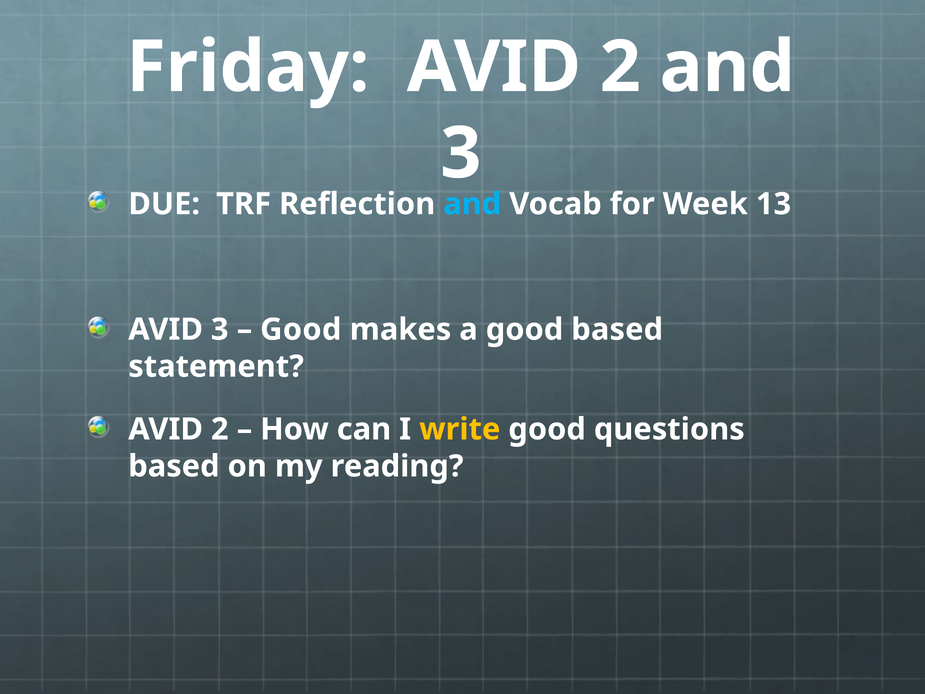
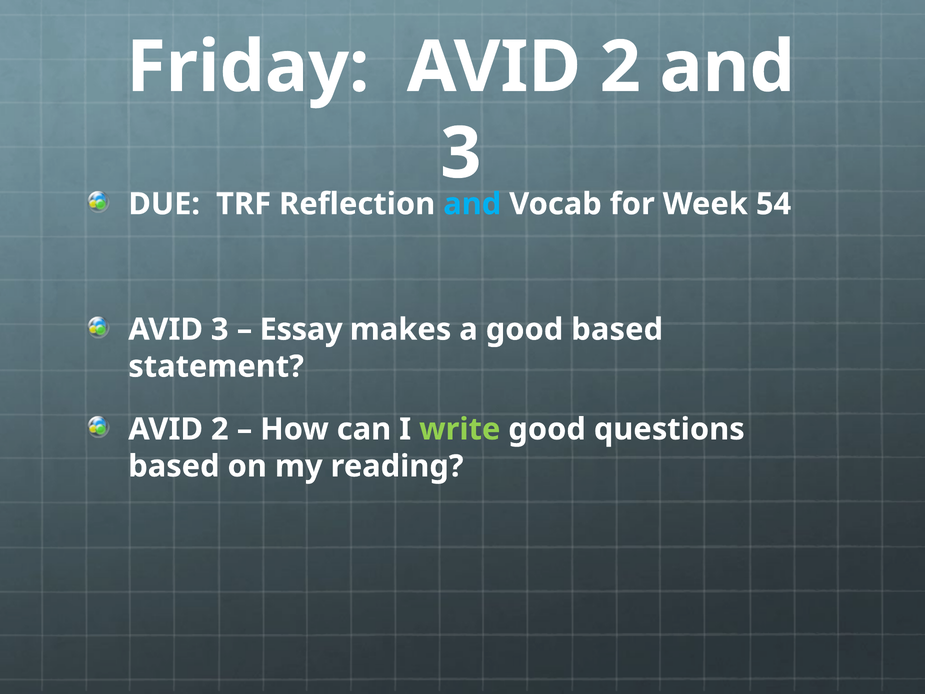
13: 13 -> 54
Good at (301, 329): Good -> Essay
write colour: yellow -> light green
